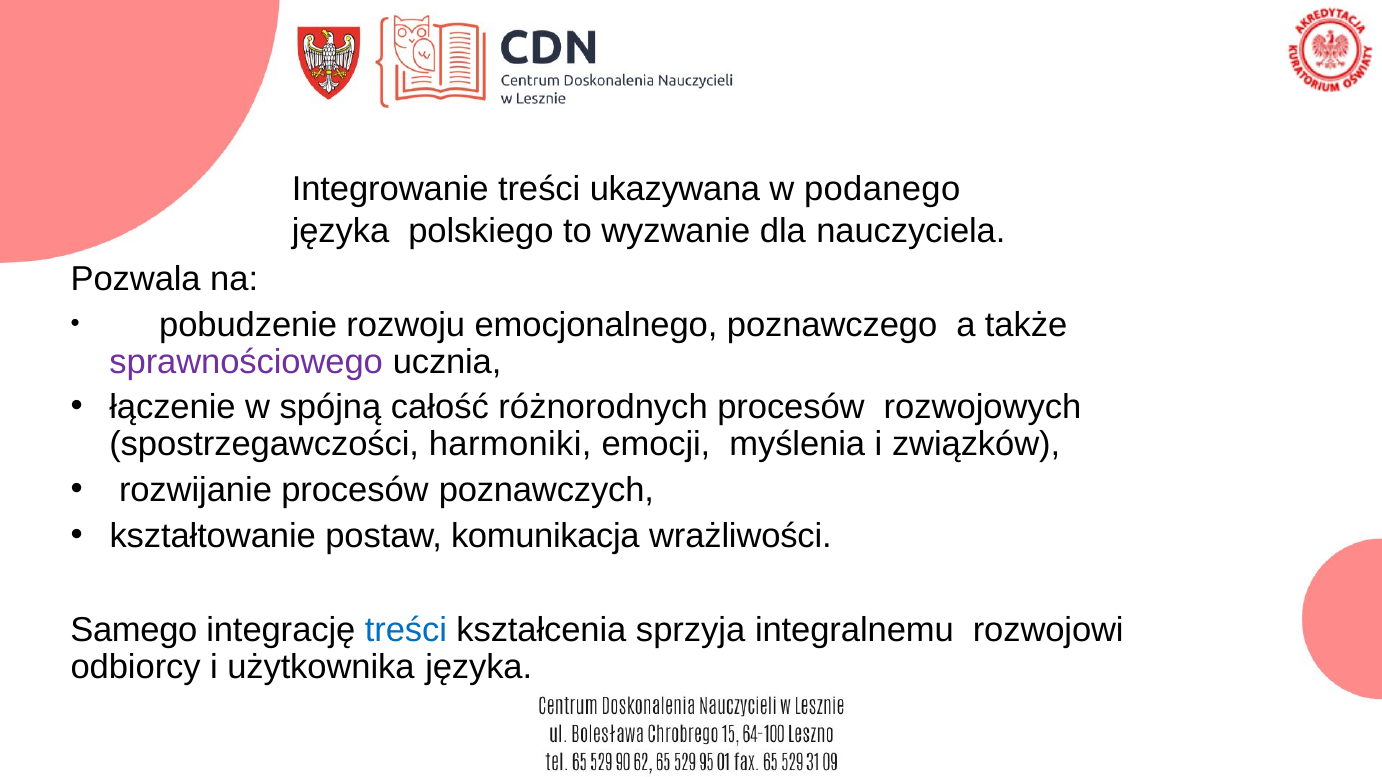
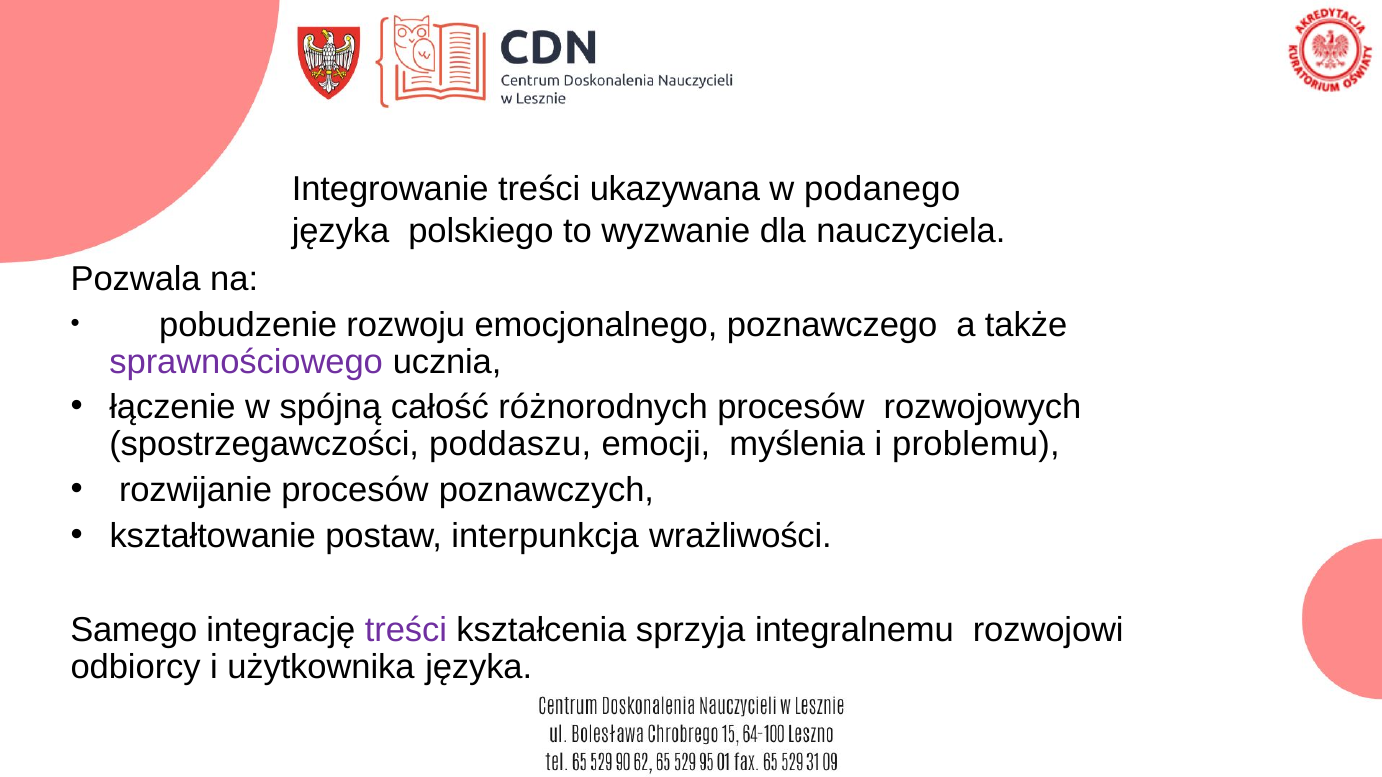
harmoniki: harmoniki -> poddaszu
związków: związków -> problemu
komunikacja: komunikacja -> interpunkcja
treści at (406, 630) colour: blue -> purple
